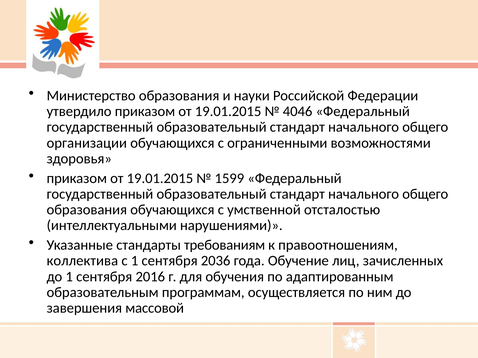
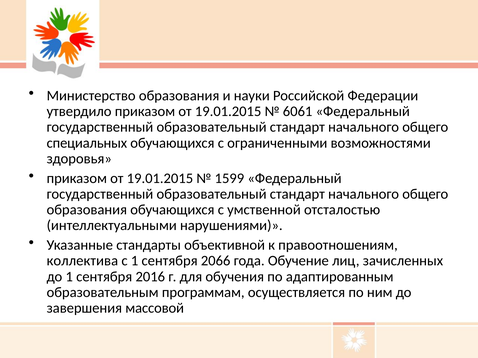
4046: 4046 -> 6061
организации: организации -> специальных
требованиям: требованиям -> объективной
2036: 2036 -> 2066
